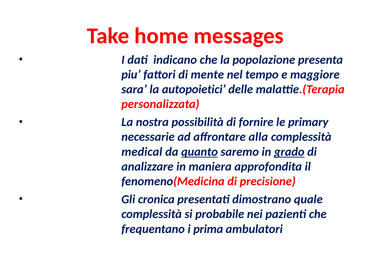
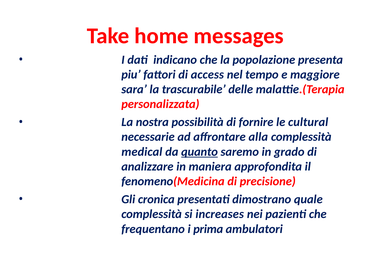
mente: mente -> access
autopoietici: autopoietici -> trascurabile
primary: primary -> cultural
grado underline: present -> none
probabile: probabile -> increases
